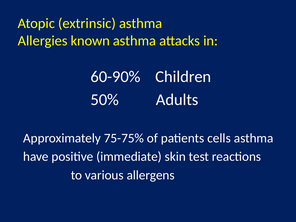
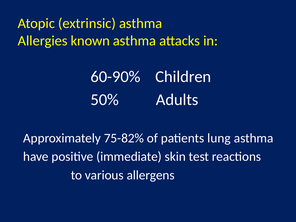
75-75%: 75-75% -> 75-82%
cells: cells -> lung
